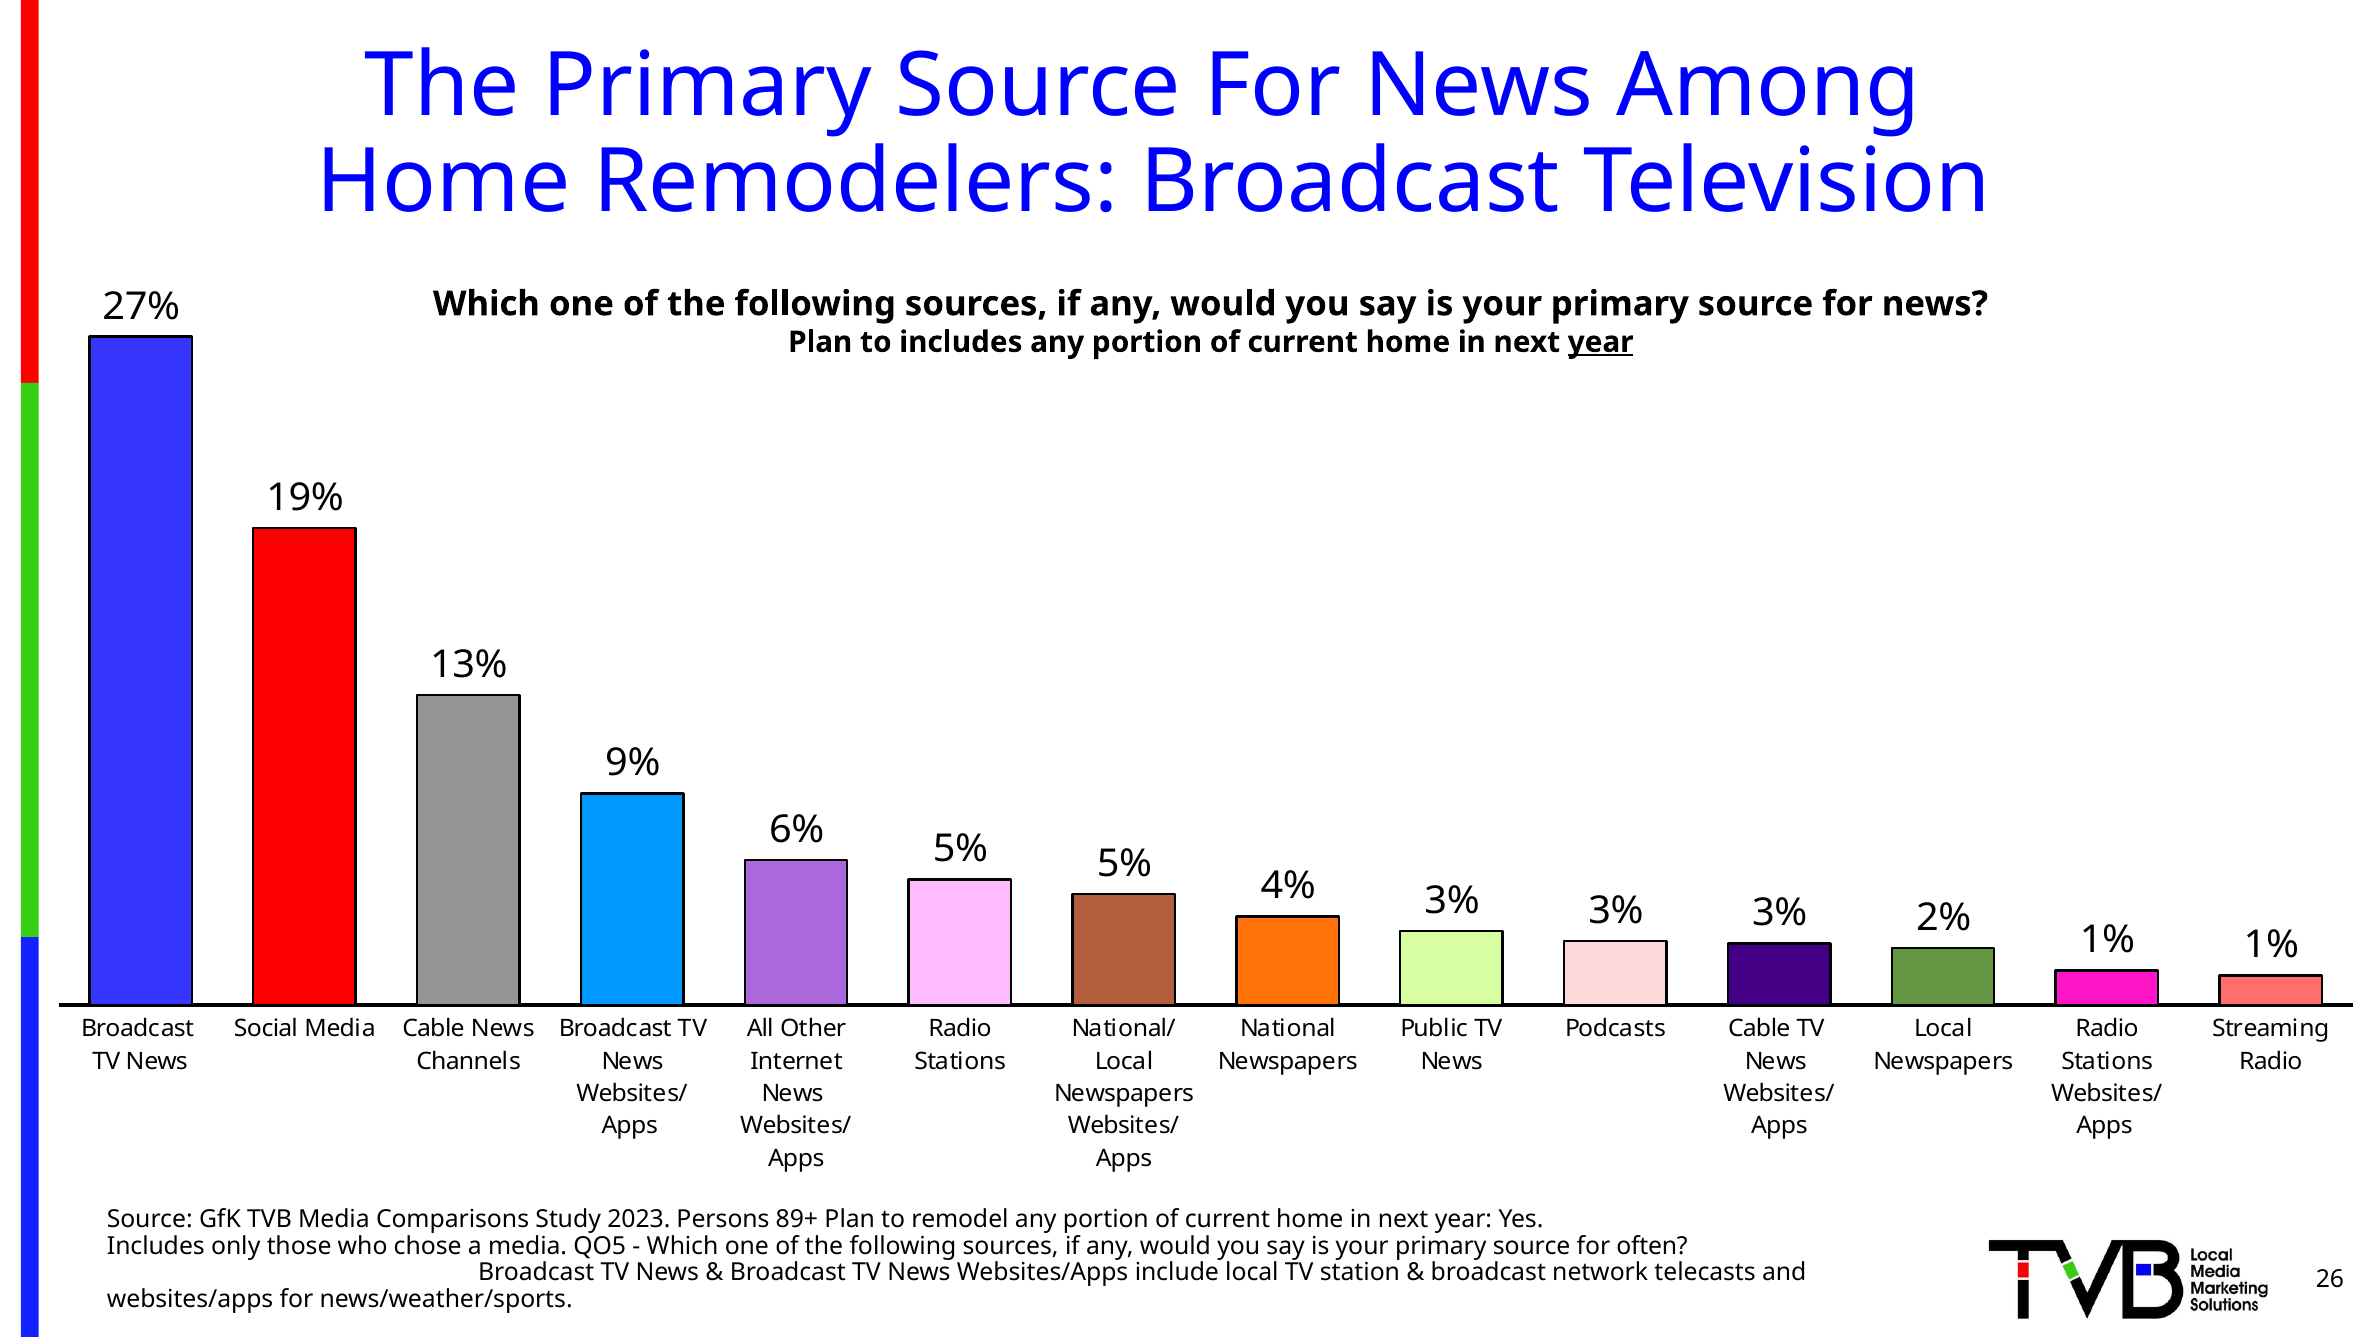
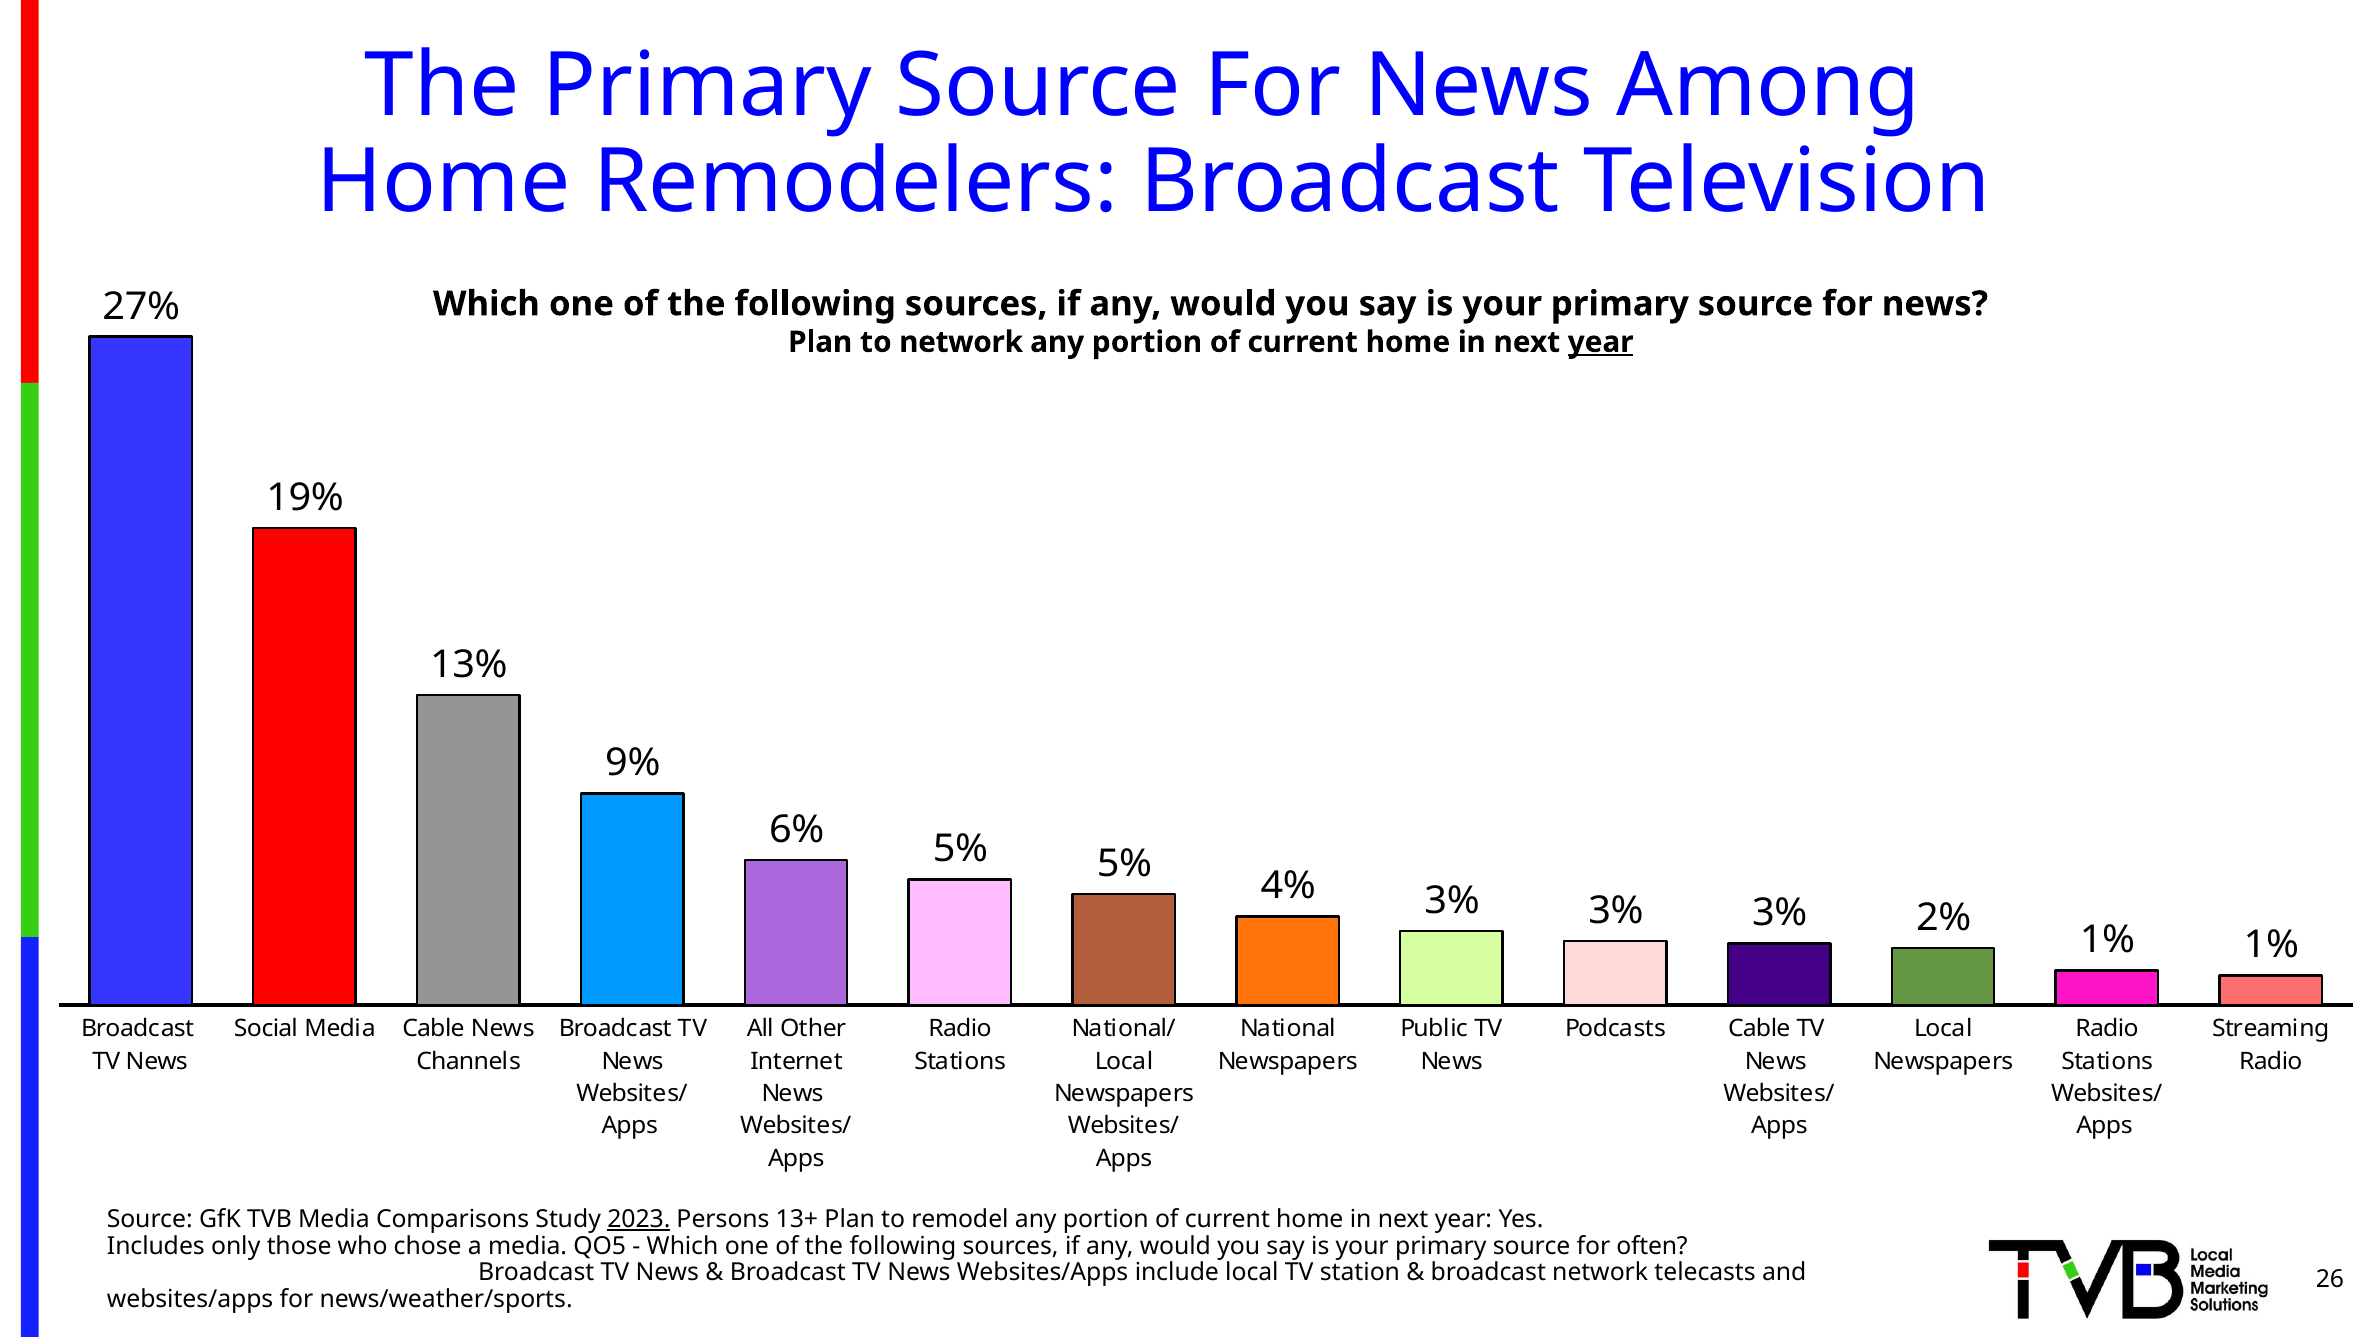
to includes: includes -> network
2023 underline: none -> present
89+: 89+ -> 13+
